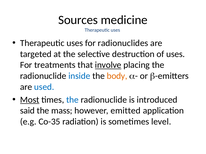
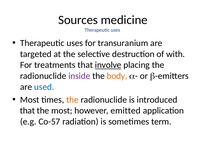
radionuclides: radionuclides -> transuranium
of uses: uses -> with
inside colour: blue -> purple
Most at (30, 100) underline: present -> none
the at (72, 100) colour: blue -> orange
said at (27, 111): said -> that
the mass: mass -> most
Co-35: Co-35 -> Co-57
level: level -> term
